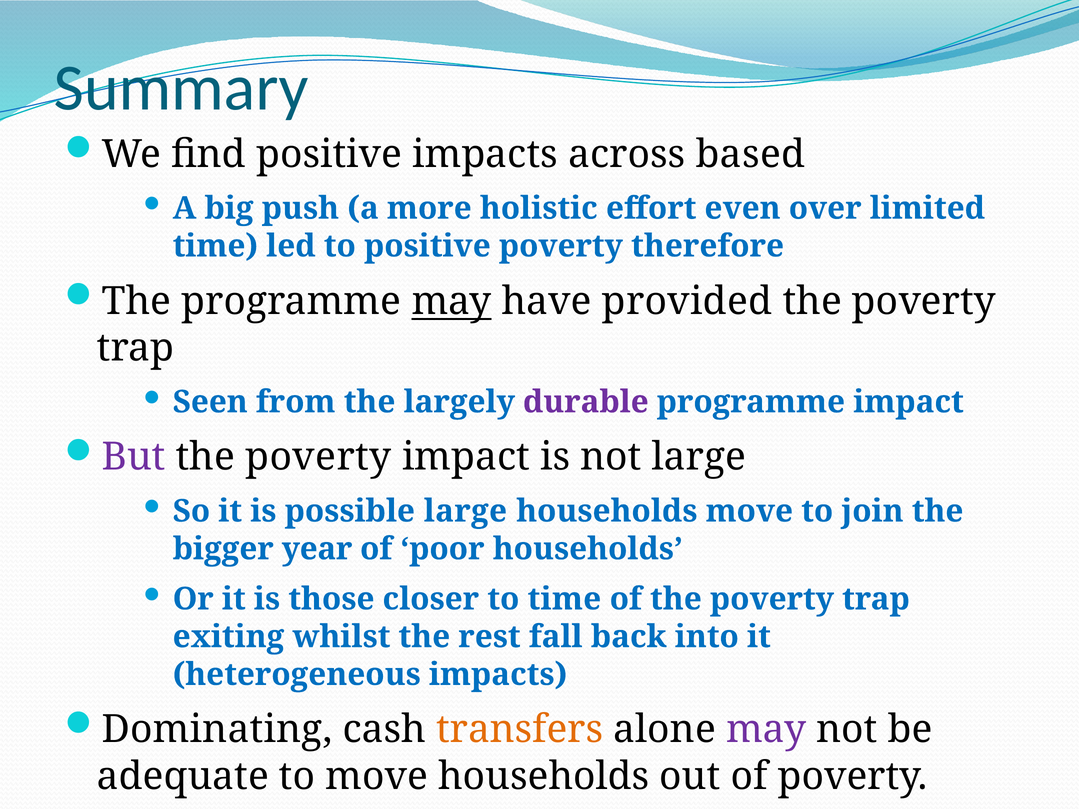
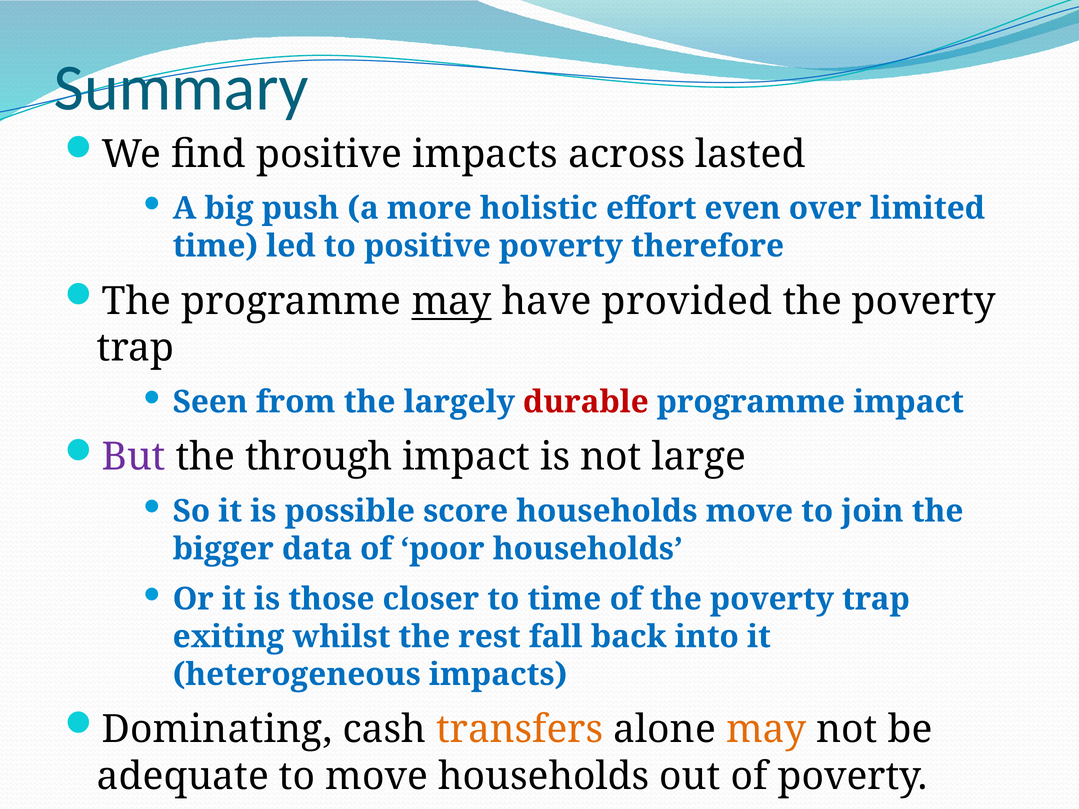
based: based -> lasted
durable colour: purple -> red
poverty at (318, 457): poverty -> through
possible large: large -> score
year: year -> data
may at (766, 730) colour: purple -> orange
